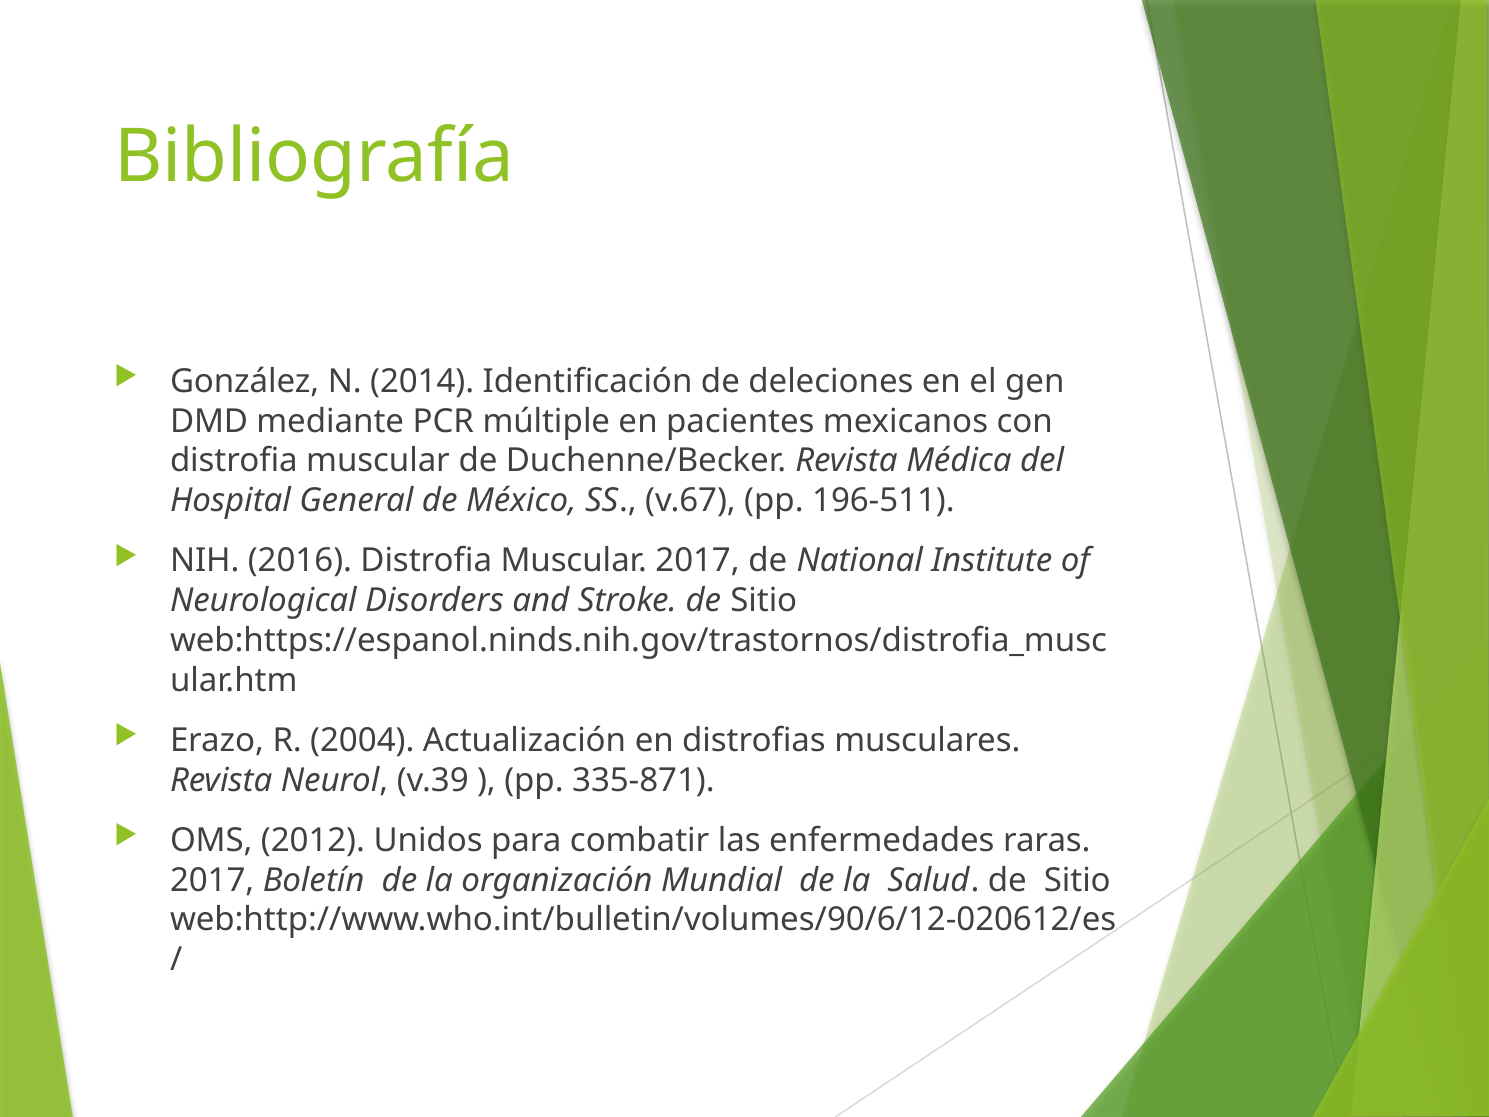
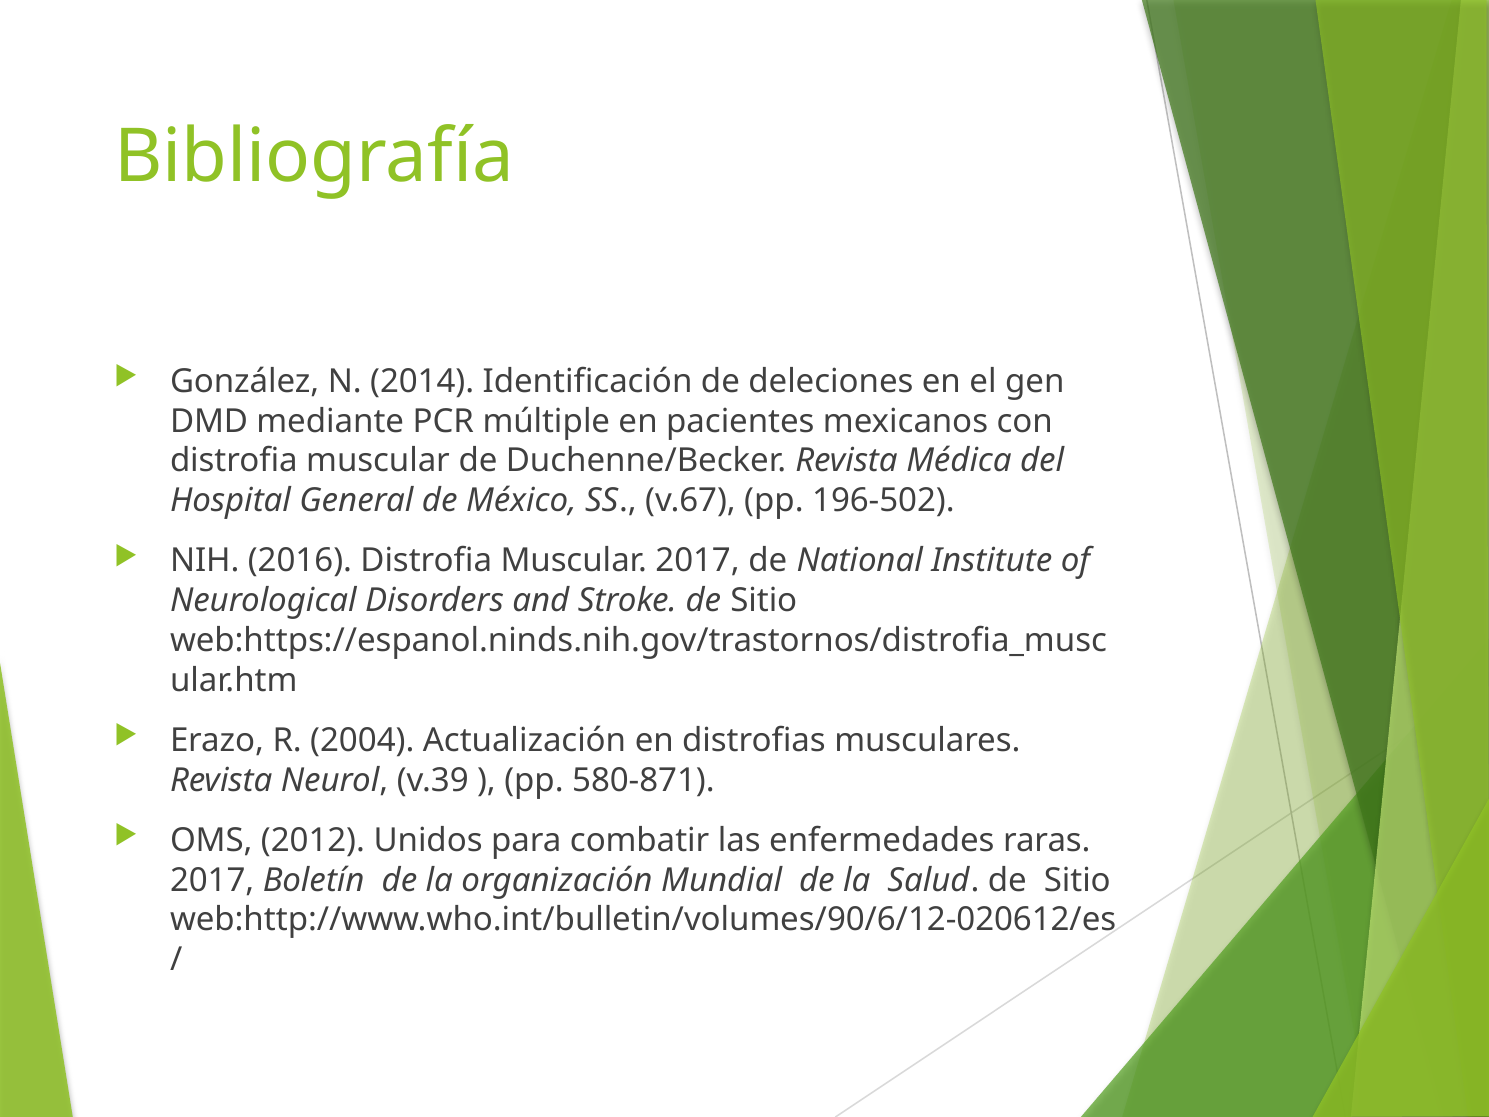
196-511: 196-511 -> 196-502
335-871: 335-871 -> 580-871
